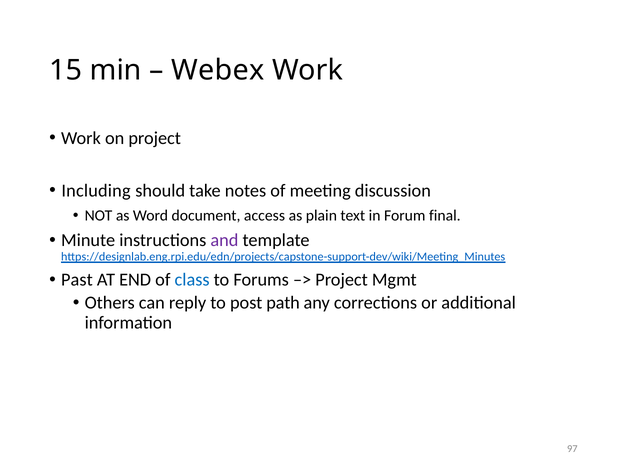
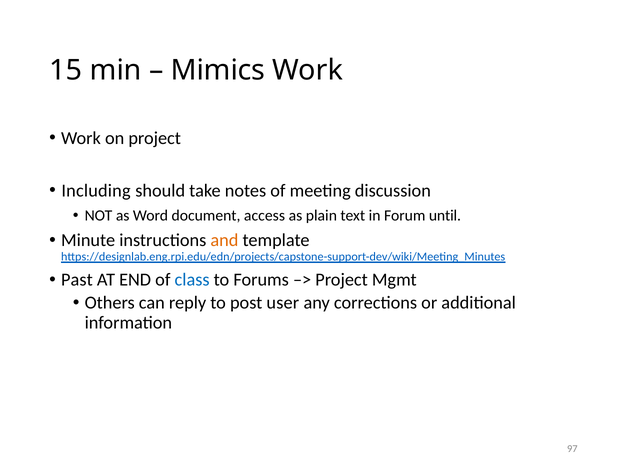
Webex: Webex -> Mimics
final: final -> until
and colour: purple -> orange
path: path -> user
